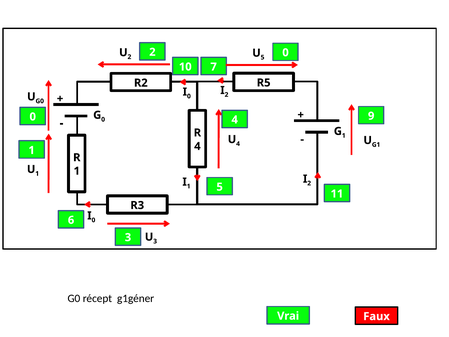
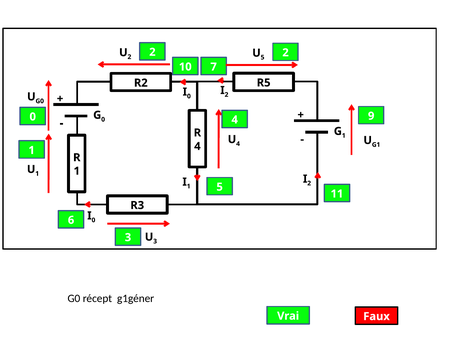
5 0: 0 -> 2
